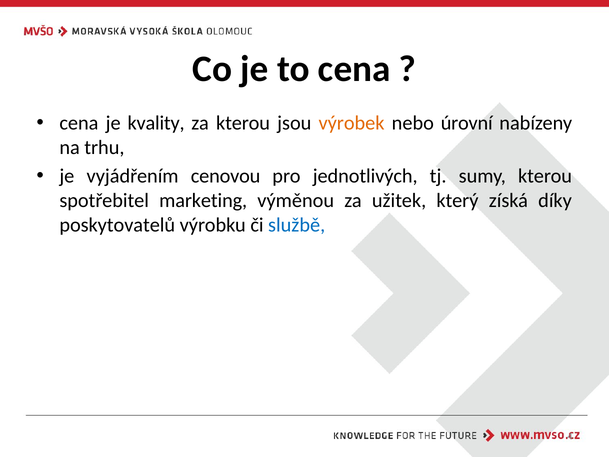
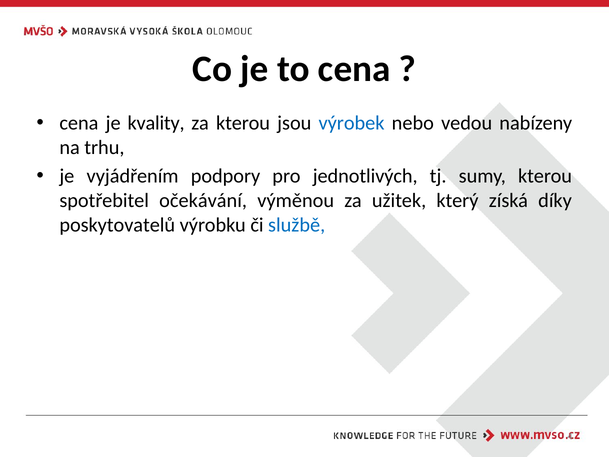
výrobek colour: orange -> blue
úrovní: úrovní -> vedou
cenovou: cenovou -> podpory
marketing: marketing -> očekávání
